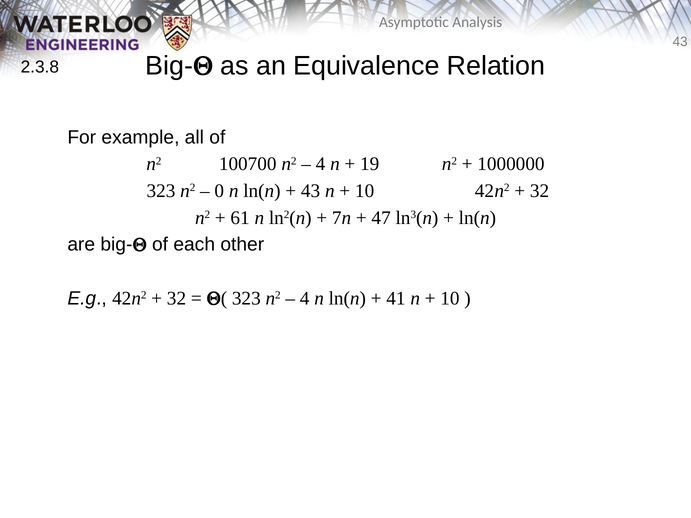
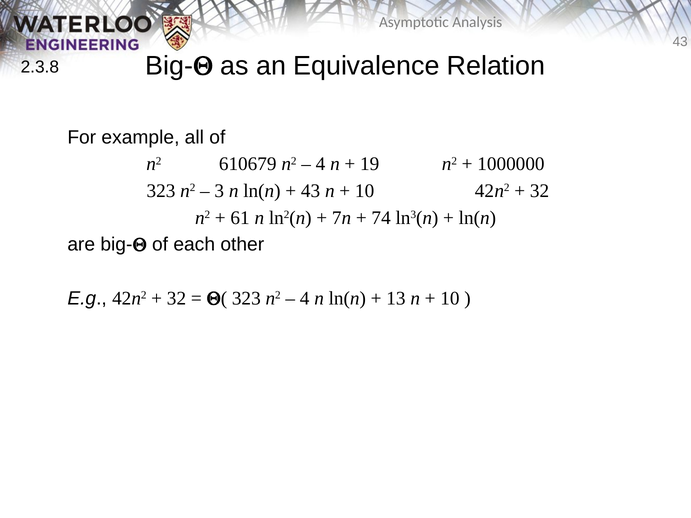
100700: 100700 -> 610679
0: 0 -> 3
47: 47 -> 74
41: 41 -> 13
